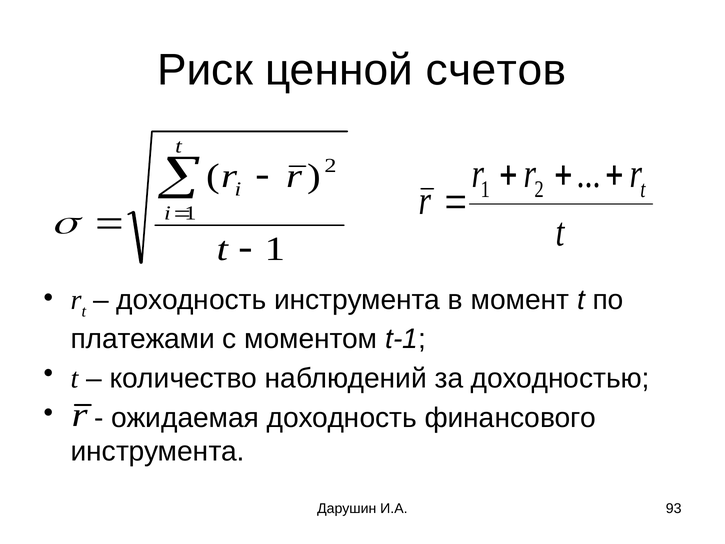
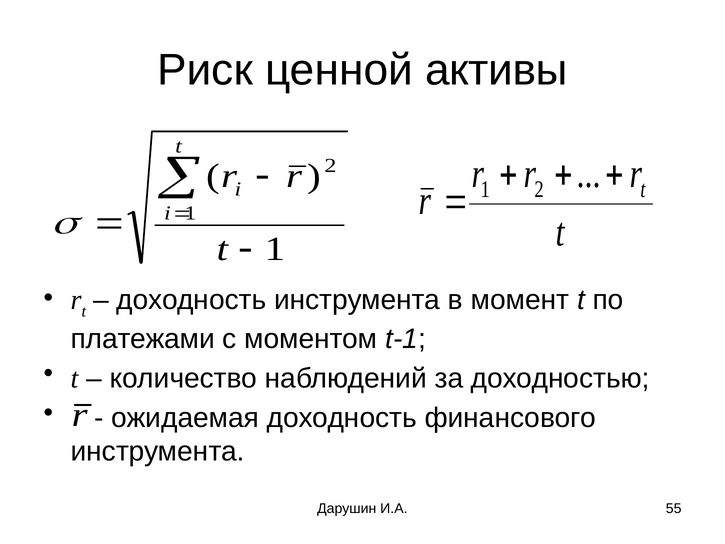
счетов: счетов -> активы
93: 93 -> 55
